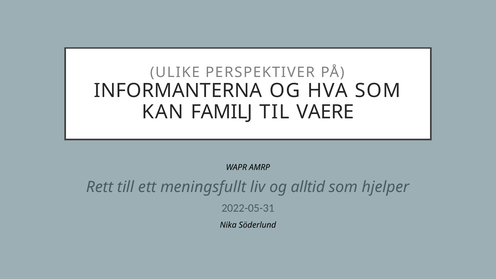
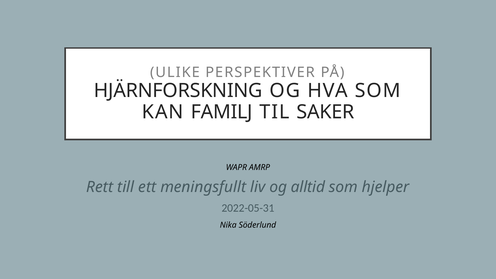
INFORMANTERNA: INFORMANTERNA -> HJÄRNFORSKNING
VAERE: VAERE -> SAKER
